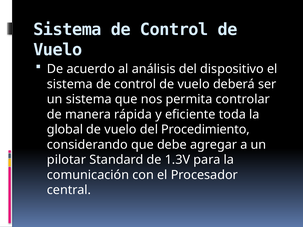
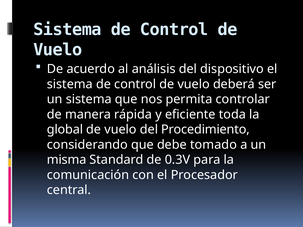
agregar: agregar -> tomado
pilotar: pilotar -> misma
1.3V: 1.3V -> 0.3V
